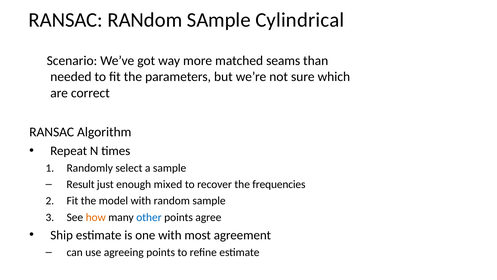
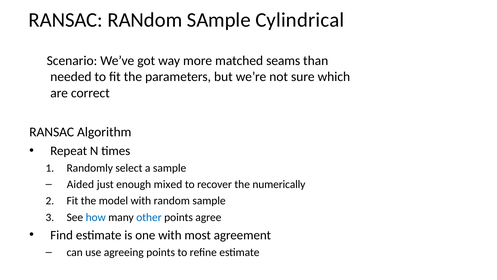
Result: Result -> Aided
frequencies: frequencies -> numerically
how colour: orange -> blue
Ship: Ship -> Find
